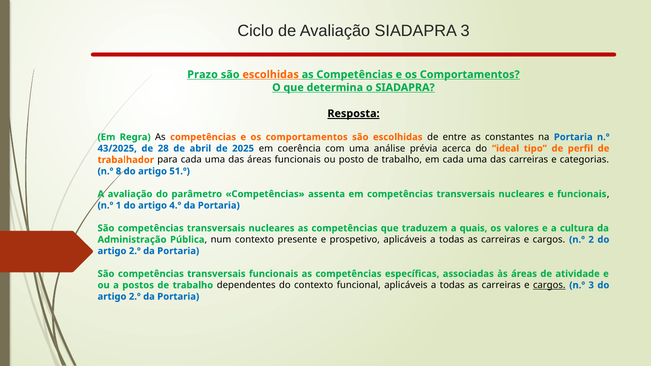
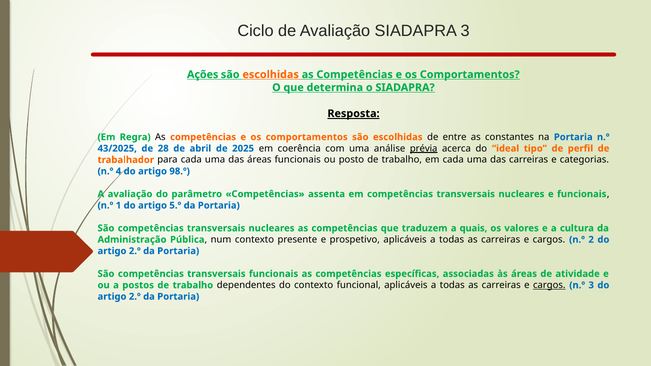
Prazo: Prazo -> Ações
prévia underline: none -> present
8: 8 -> 4
51.º: 51.º -> 98.º
4.º: 4.º -> 5.º
